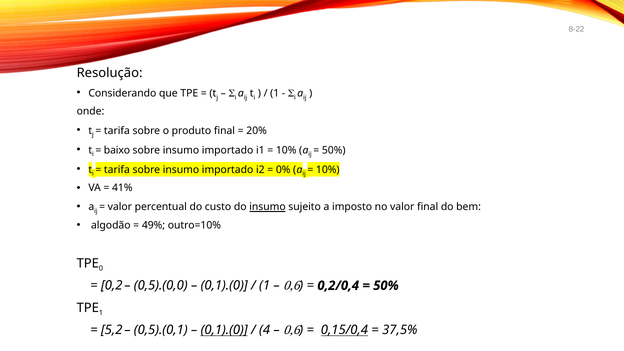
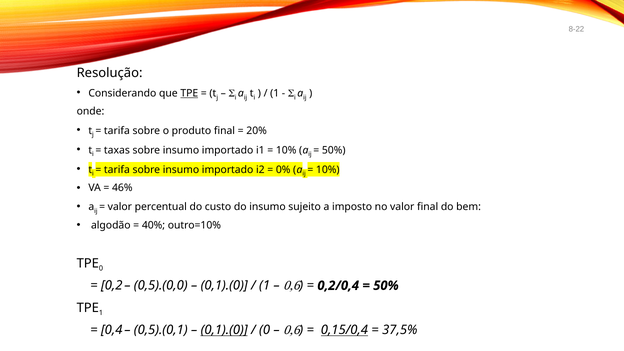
TPE at (189, 93) underline: none -> present
baixo: baixo -> taxas
41%: 41% -> 46%
insumo at (267, 207) underline: present -> none
49%: 49% -> 40%
5,2: 5,2 -> 0,4
4 at (265, 330): 4 -> 0
